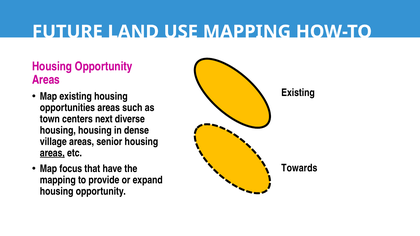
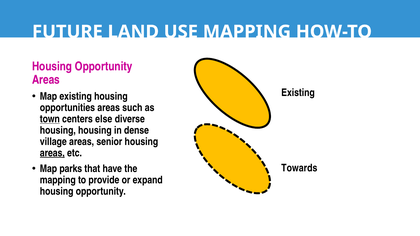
town underline: none -> present
next: next -> else
focus: focus -> parks
